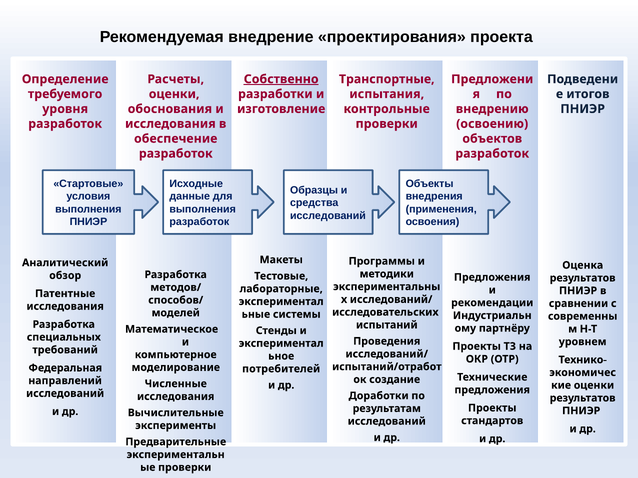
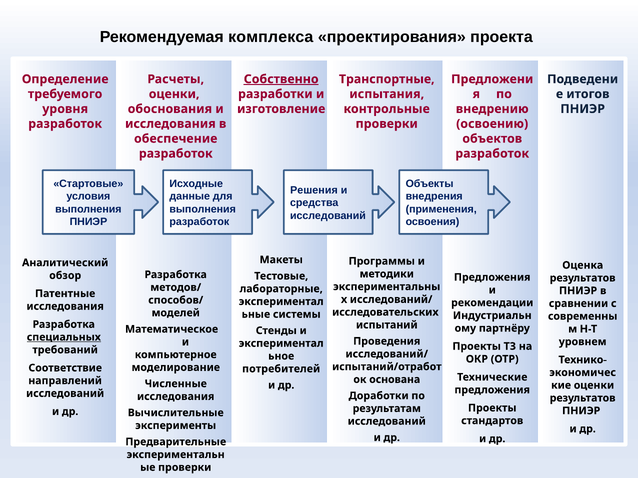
внедрение: внедрение -> комплекса
Образцы: Образцы -> Решения
специальных underline: none -> present
Федеральная: Федеральная -> Соответствие
создание: создание -> основана
